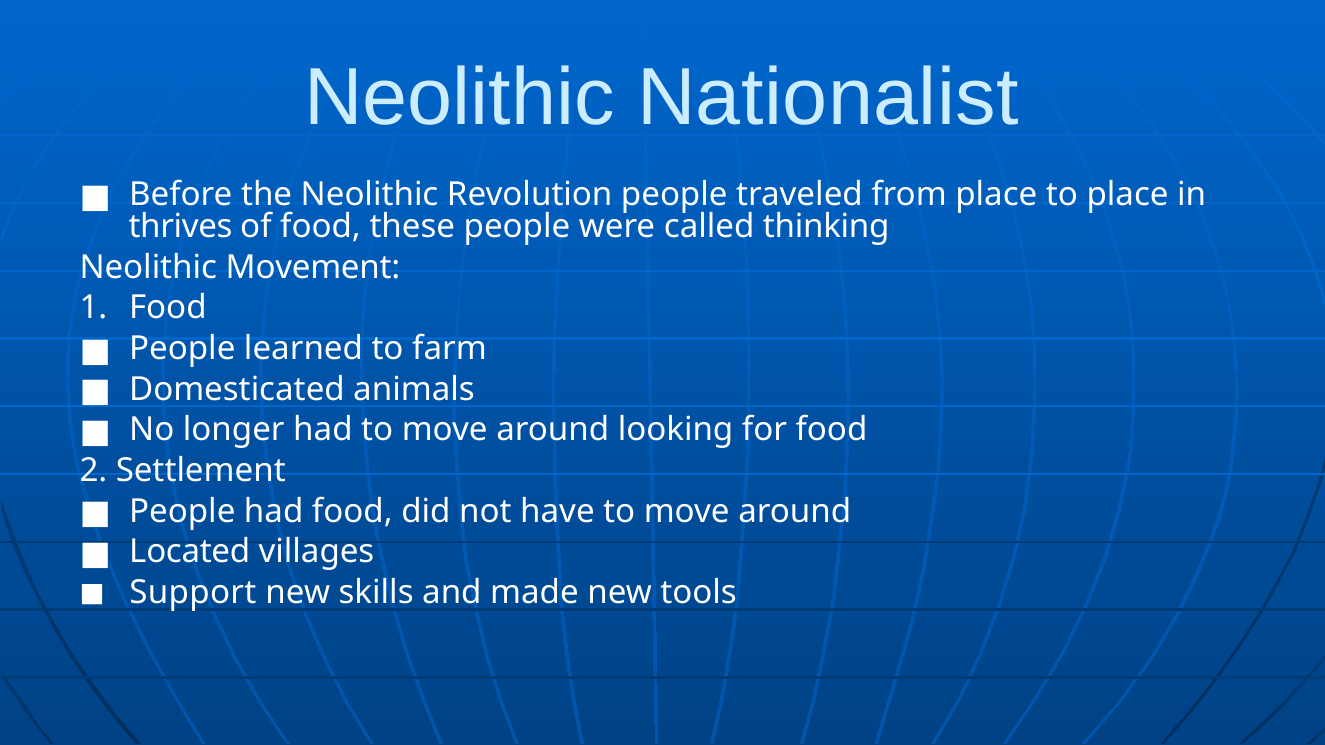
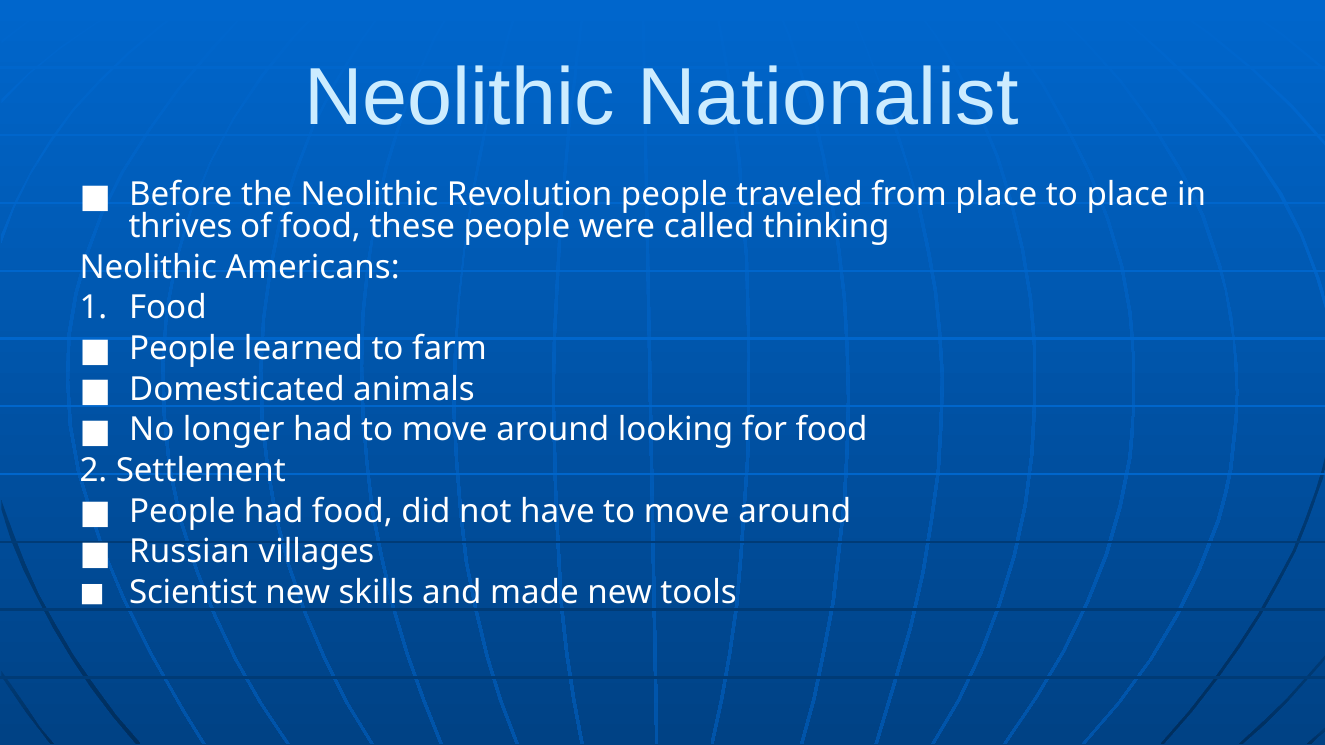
Movement: Movement -> Americans
Located: Located -> Russian
Support: Support -> Scientist
